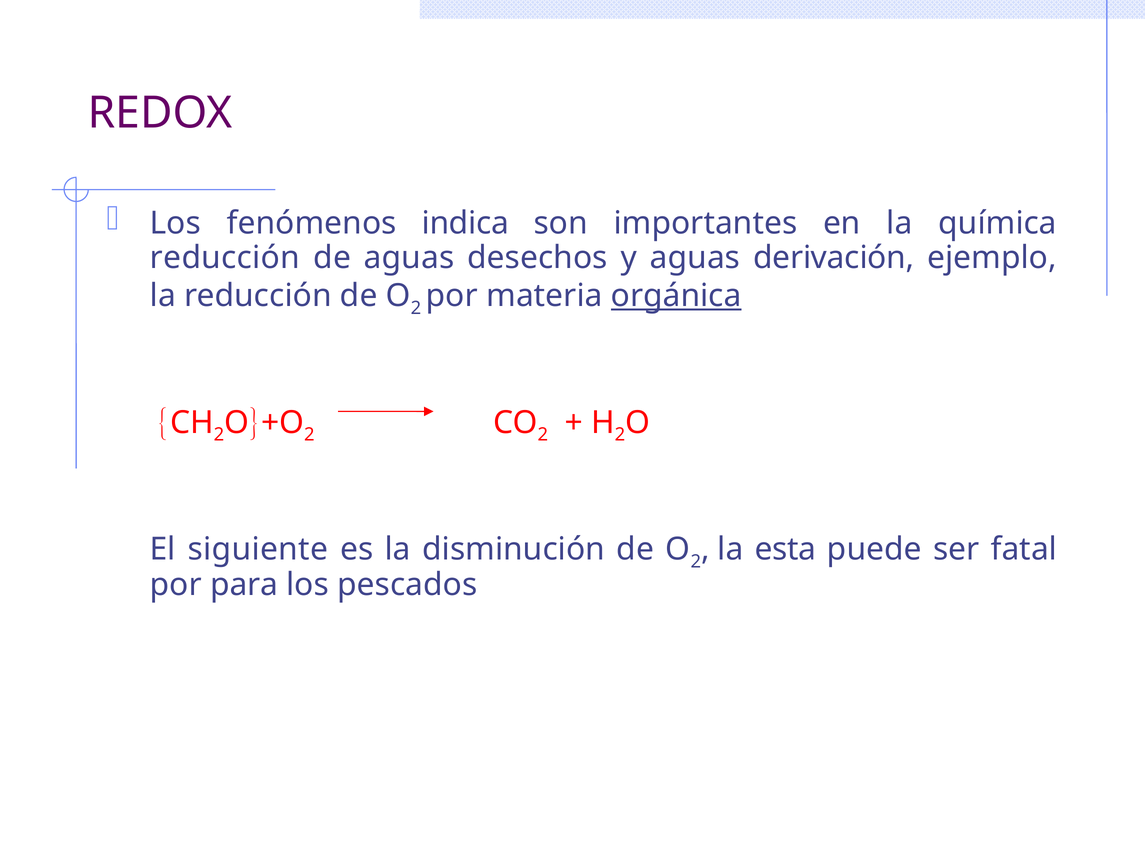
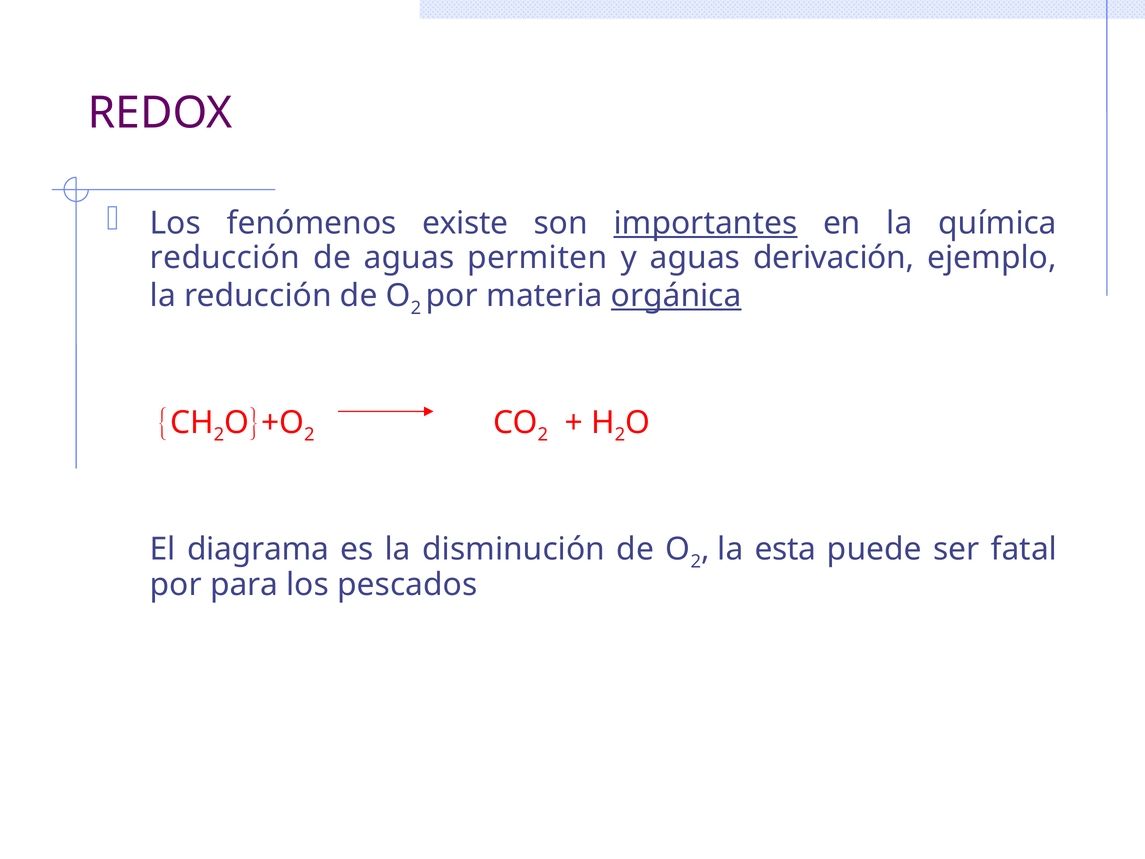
indica: indica -> existe
importantes underline: none -> present
desechos: desechos -> permiten
siguiente: siguiente -> diagrama
